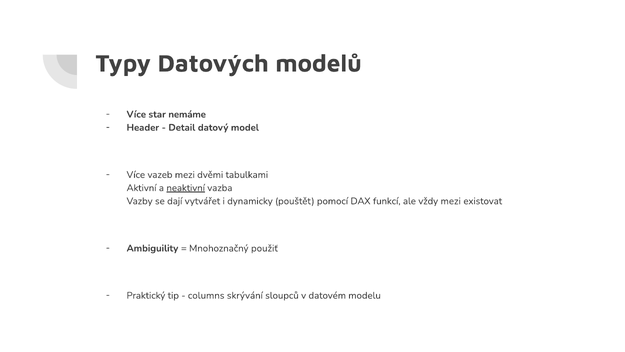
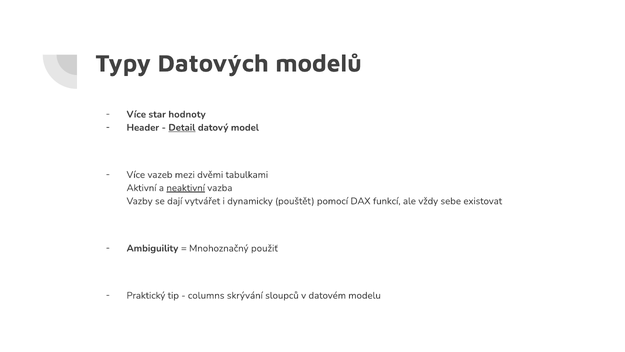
nemáme: nemáme -> hodnoty
Detail underline: none -> present
vždy mezi: mezi -> sebe
